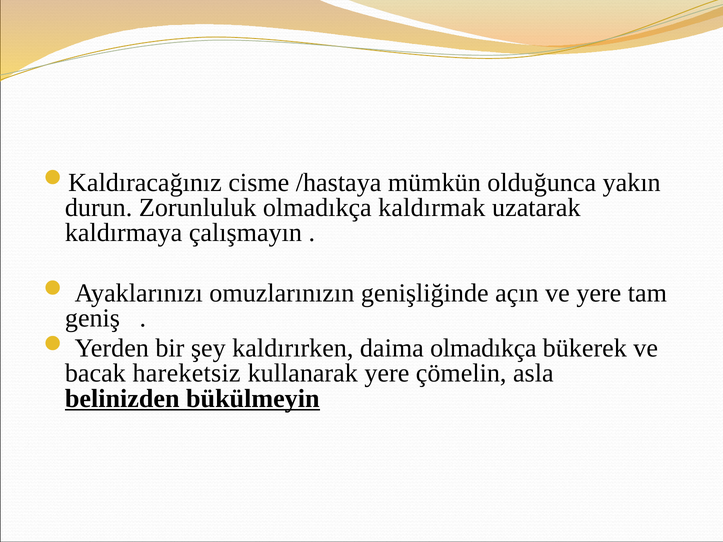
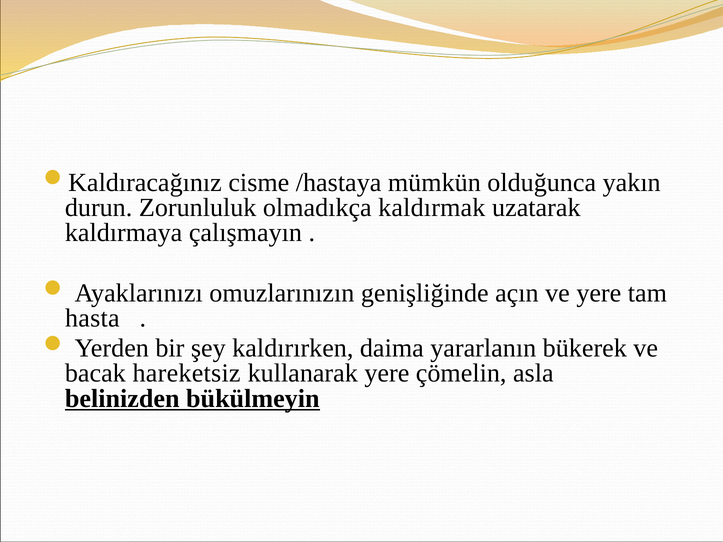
geniş: geniş -> hasta
daima olmadıkça: olmadıkça -> yararlanın
